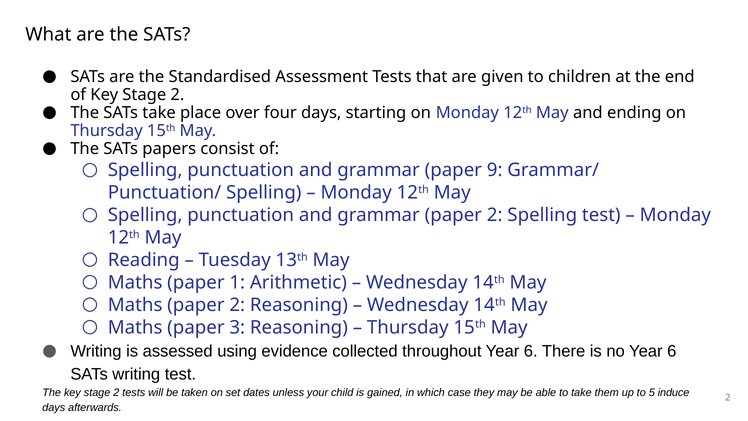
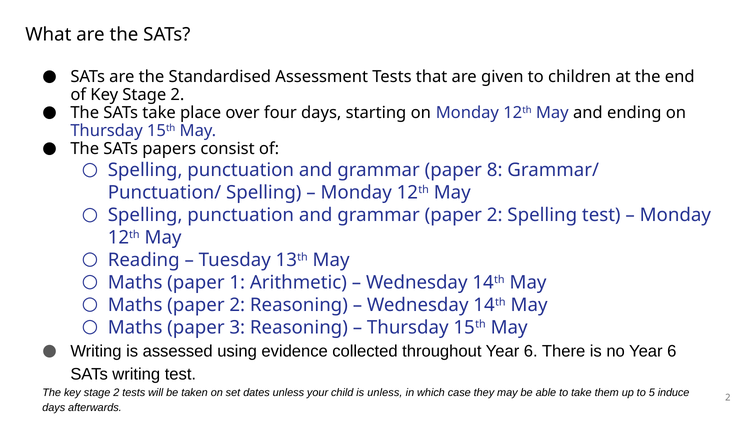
9: 9 -> 8
is gained: gained -> unless
